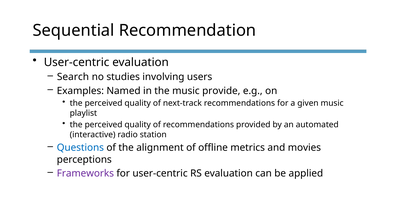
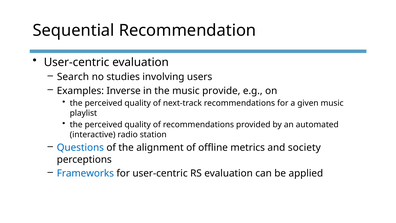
Named: Named -> Inverse
movies: movies -> society
Frameworks colour: purple -> blue
